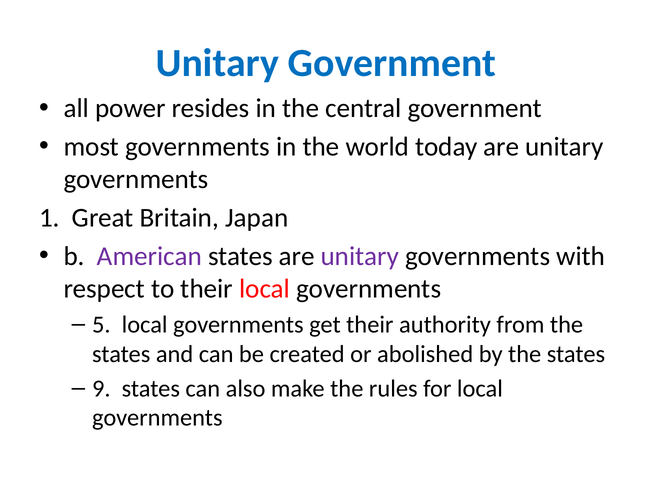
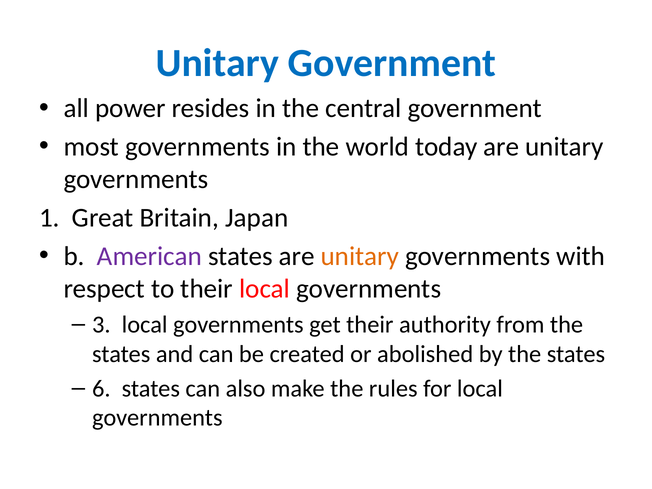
unitary at (360, 256) colour: purple -> orange
5: 5 -> 3
9: 9 -> 6
